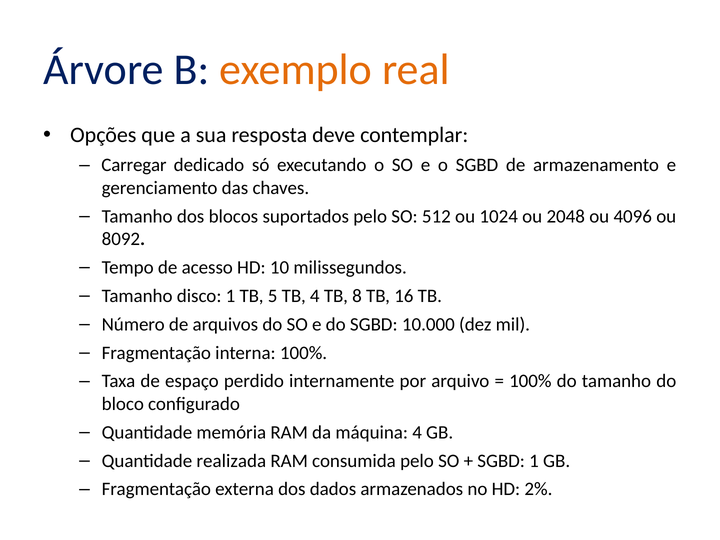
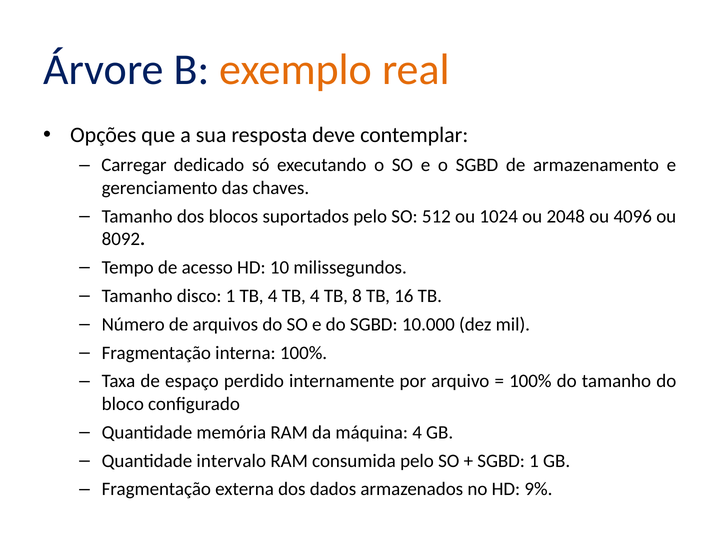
1 TB 5: 5 -> 4
realizada: realizada -> intervalo
2%: 2% -> 9%
